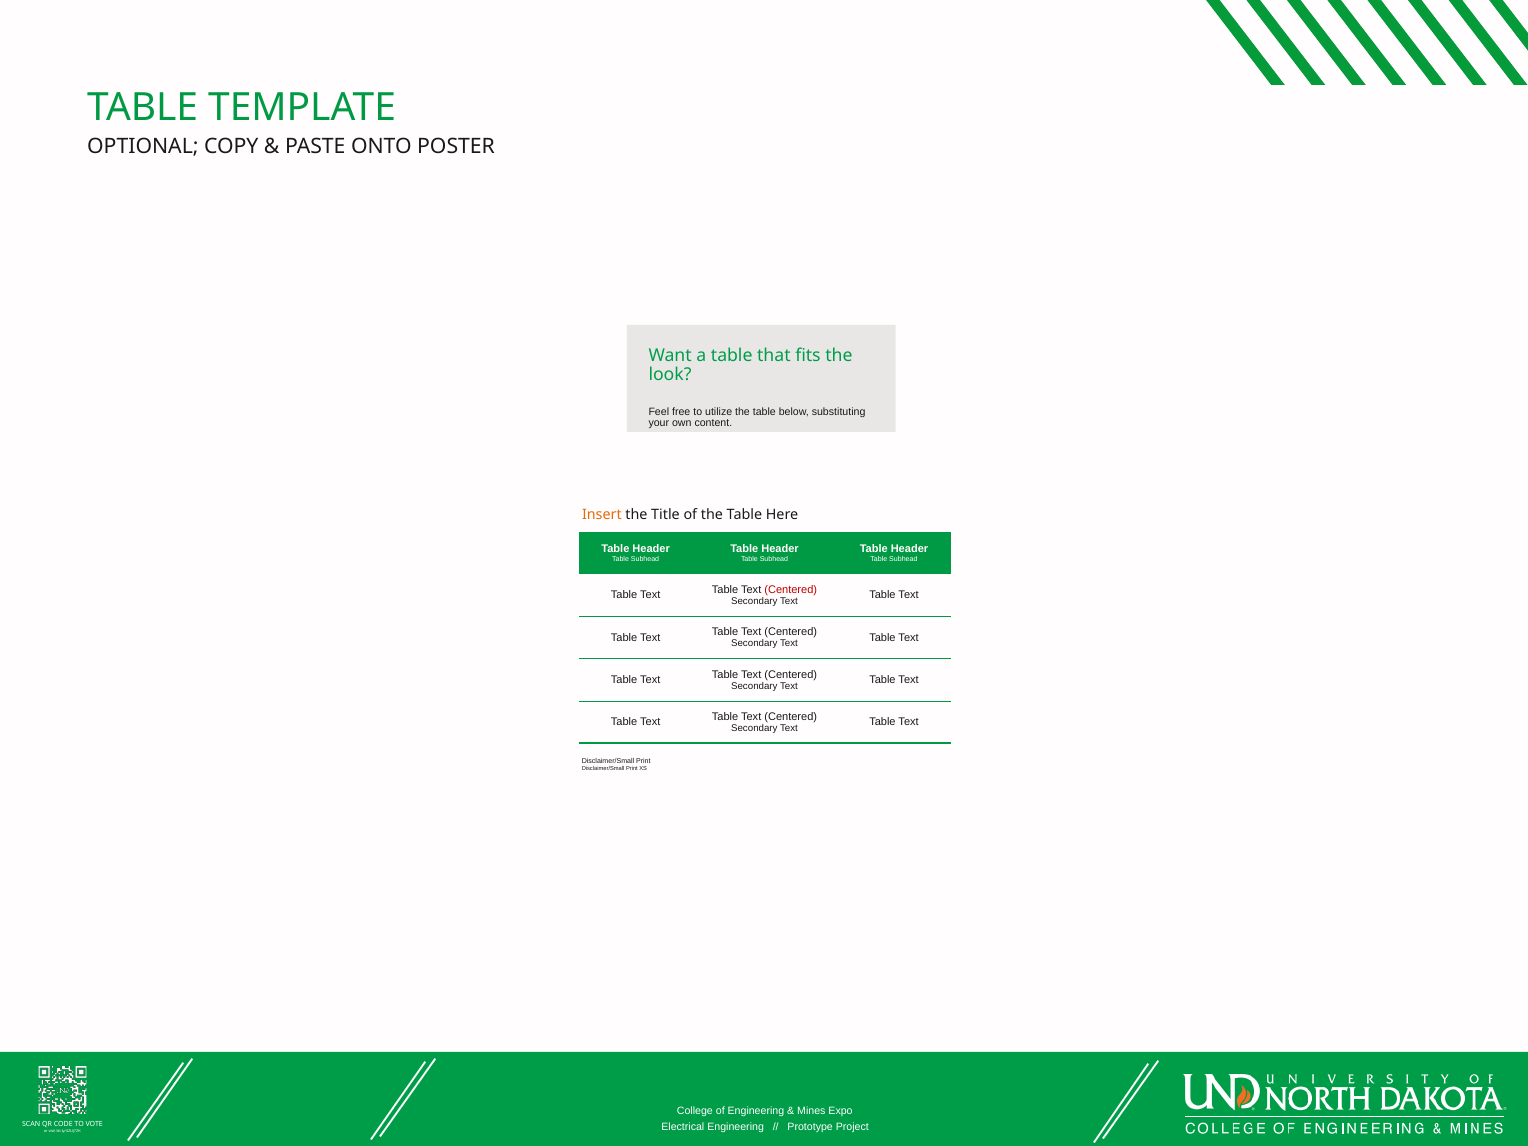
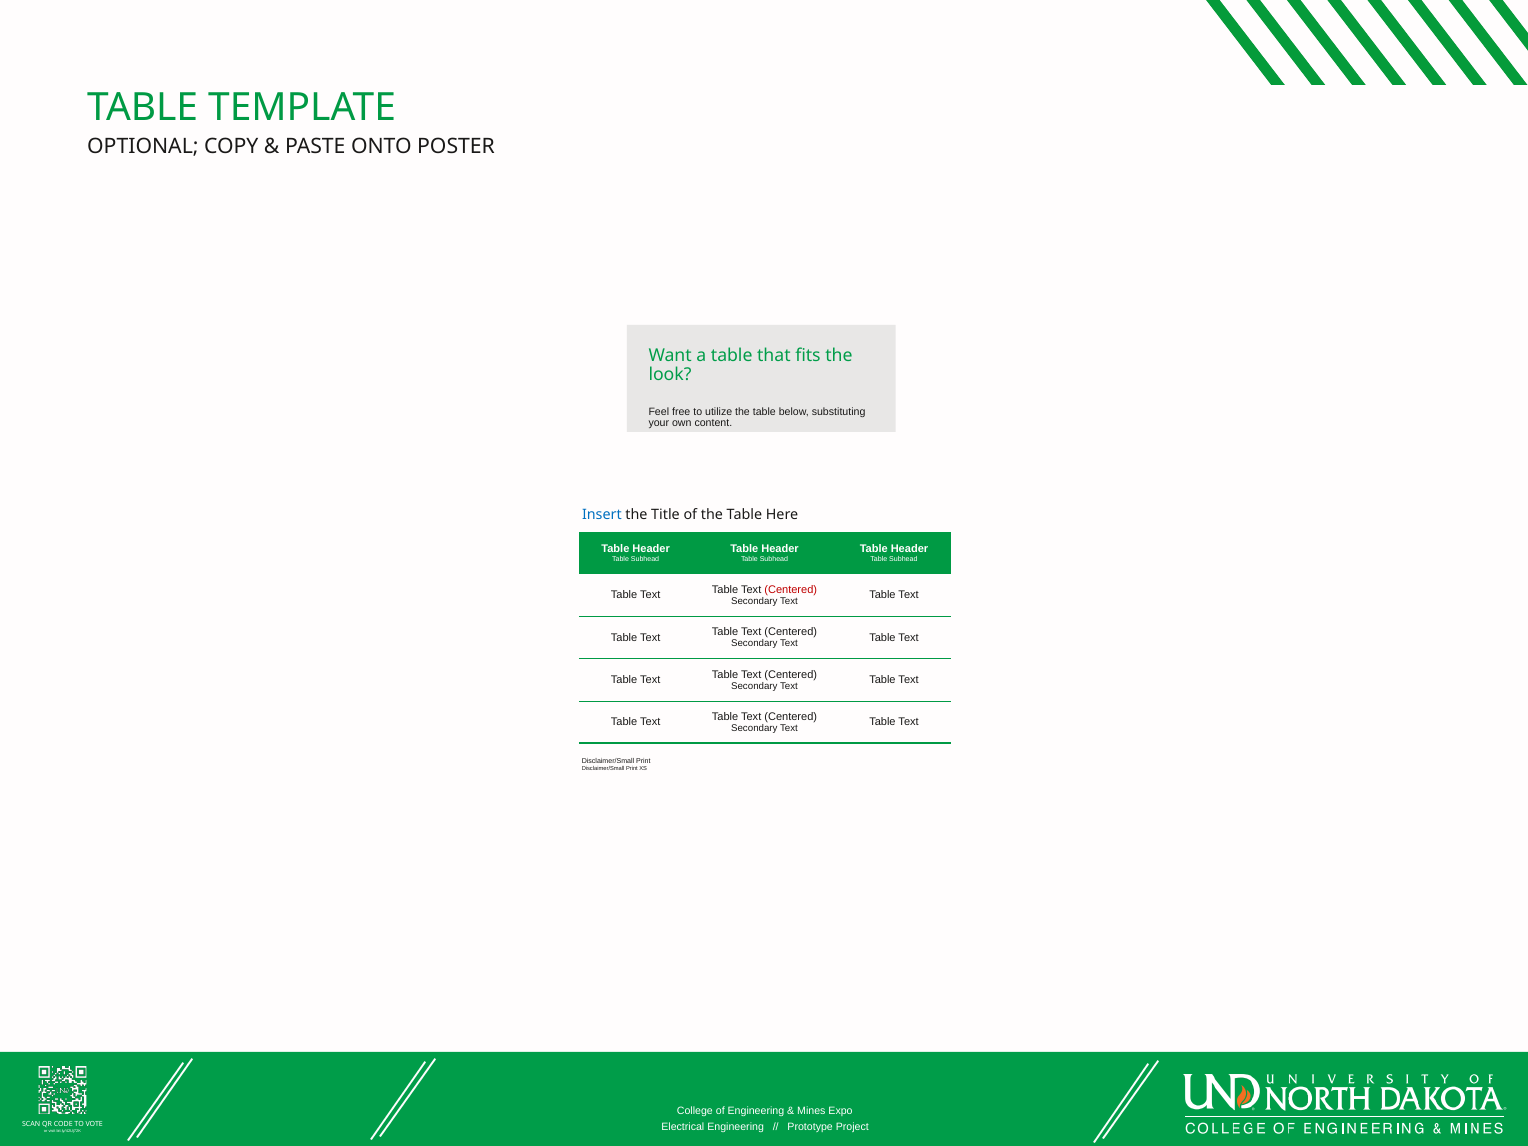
Insert colour: orange -> blue
